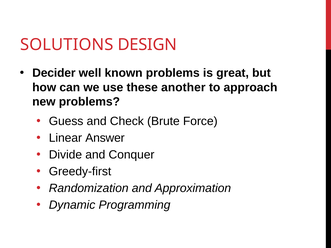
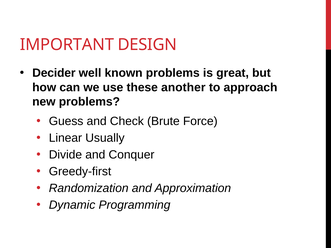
SOLUTIONS: SOLUTIONS -> IMPORTANT
Answer: Answer -> Usually
